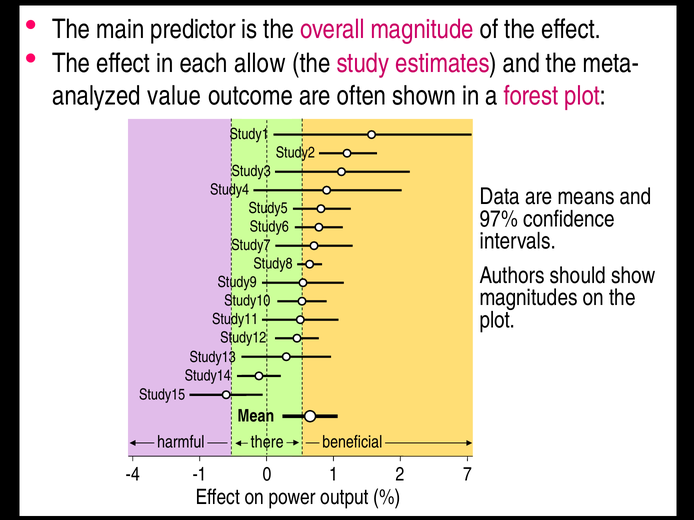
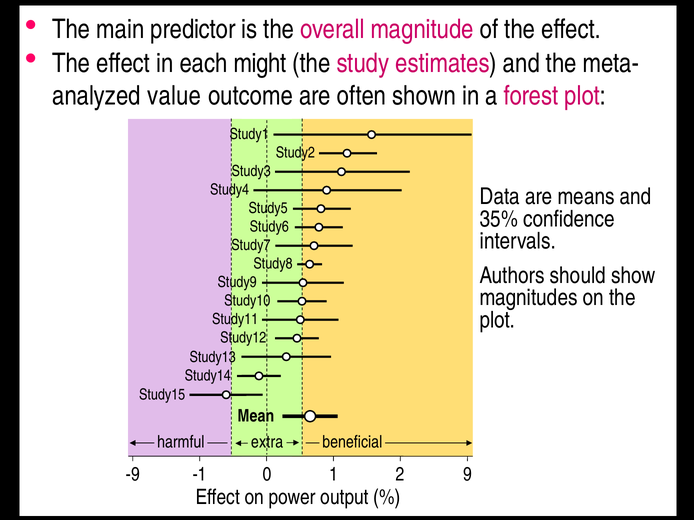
allow: allow -> might
97%: 97% -> 35%
there: there -> extra
-4: -4 -> -9
7: 7 -> 9
